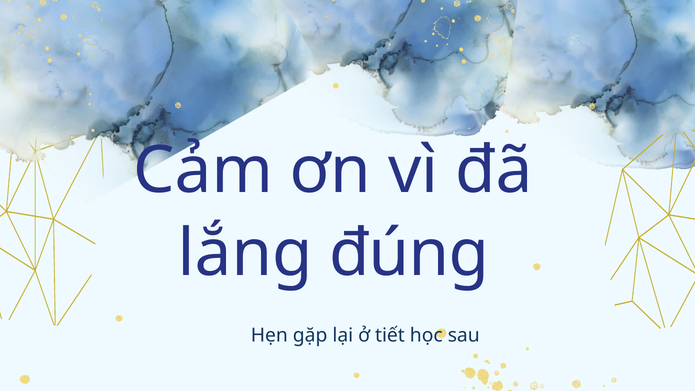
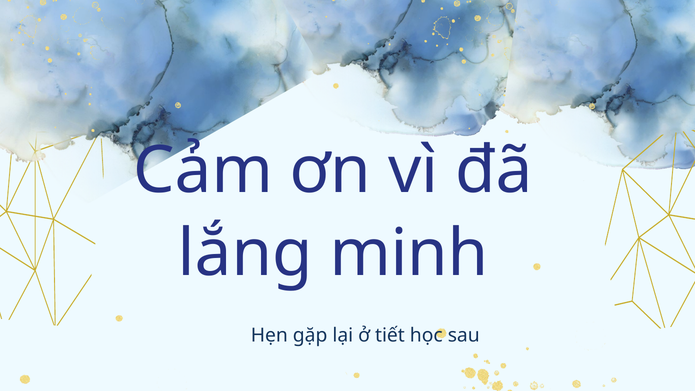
đúng: đúng -> minh
